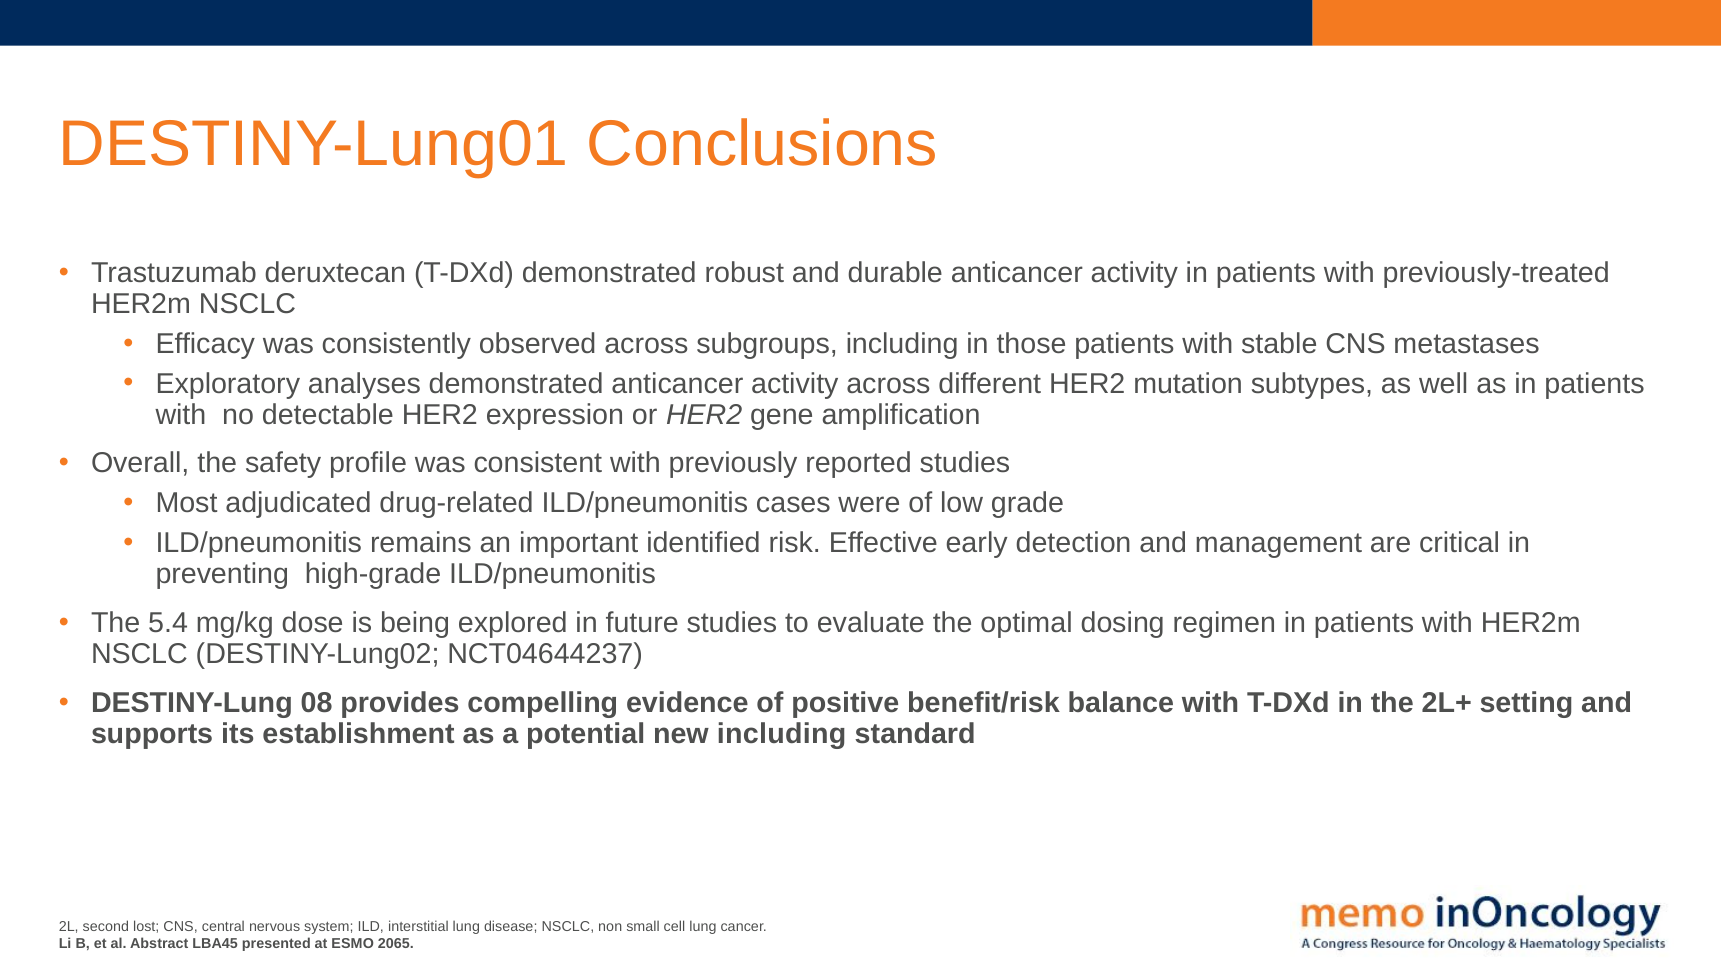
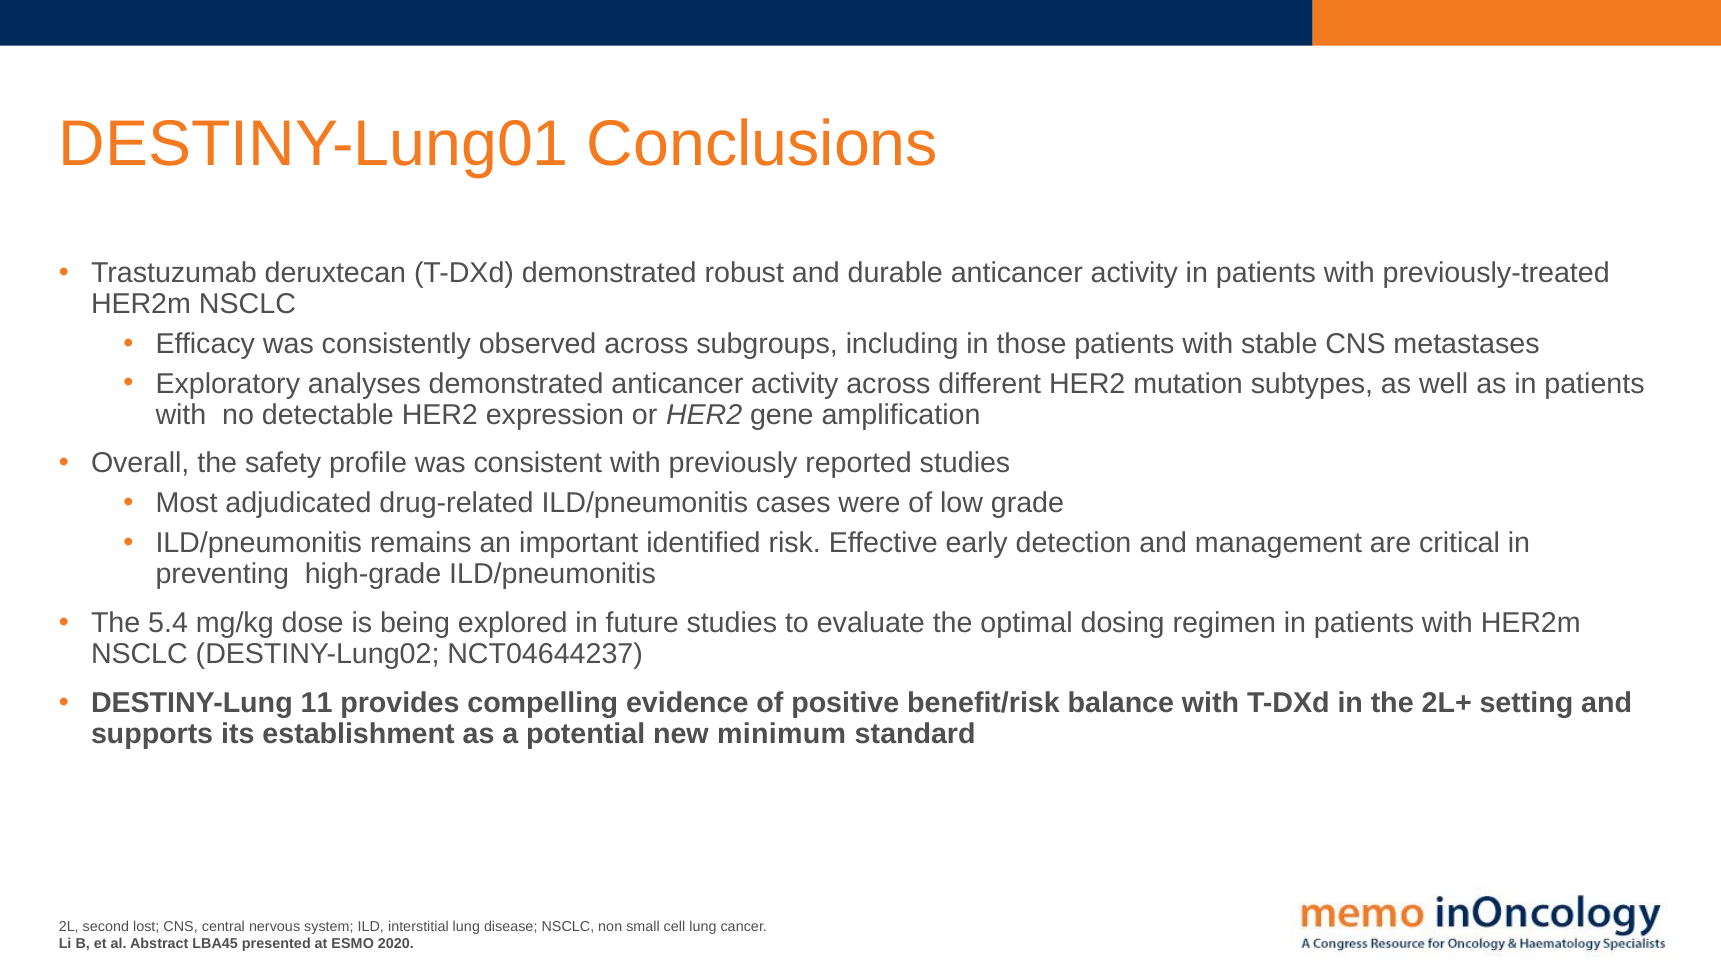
08: 08 -> 11
new including: including -> minimum
2065: 2065 -> 2020
